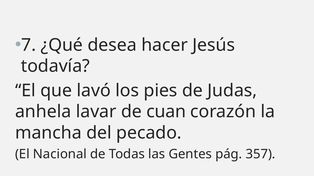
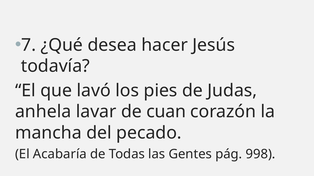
Nacional: Nacional -> Acabaría
357: 357 -> 998
